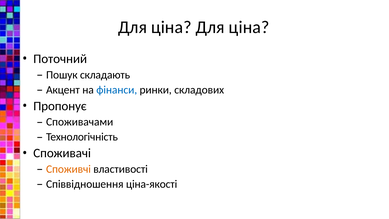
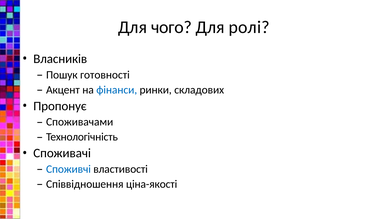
ціна at (171, 27): ціна -> чого
ціна at (249, 27): ціна -> ролі
Поточний: Поточний -> Власників
складають: складають -> готовності
Споживчі colour: orange -> blue
